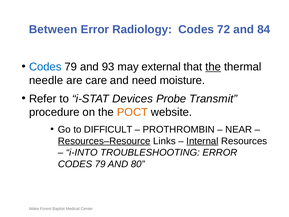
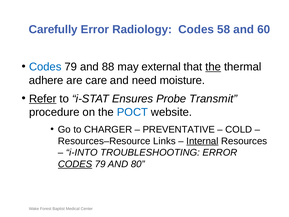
Between: Between -> Carefully
72: 72 -> 58
84: 84 -> 60
93: 93 -> 88
needle: needle -> adhere
Refer underline: none -> present
Devices: Devices -> Ensures
POCT colour: orange -> blue
DIFFICULT: DIFFICULT -> CHARGER
PROTHROMBIN: PROTHROMBIN -> PREVENTATIVE
NEAR: NEAR -> COLD
Resources–Resource underline: present -> none
CODES at (75, 164) underline: none -> present
